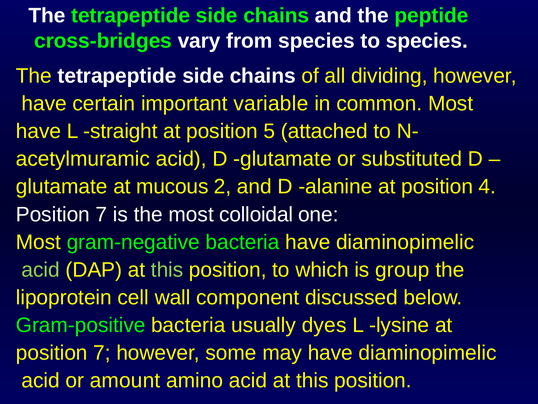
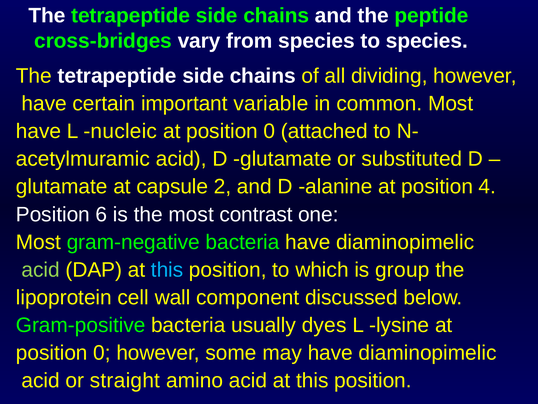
straight: straight -> nucleic
5 at (269, 131): 5 -> 0
mucous: mucous -> capsule
7 at (101, 214): 7 -> 6
colloidal: colloidal -> contrast
this at (167, 269) colour: light green -> light blue
7 at (102, 352): 7 -> 0
amount: amount -> straight
